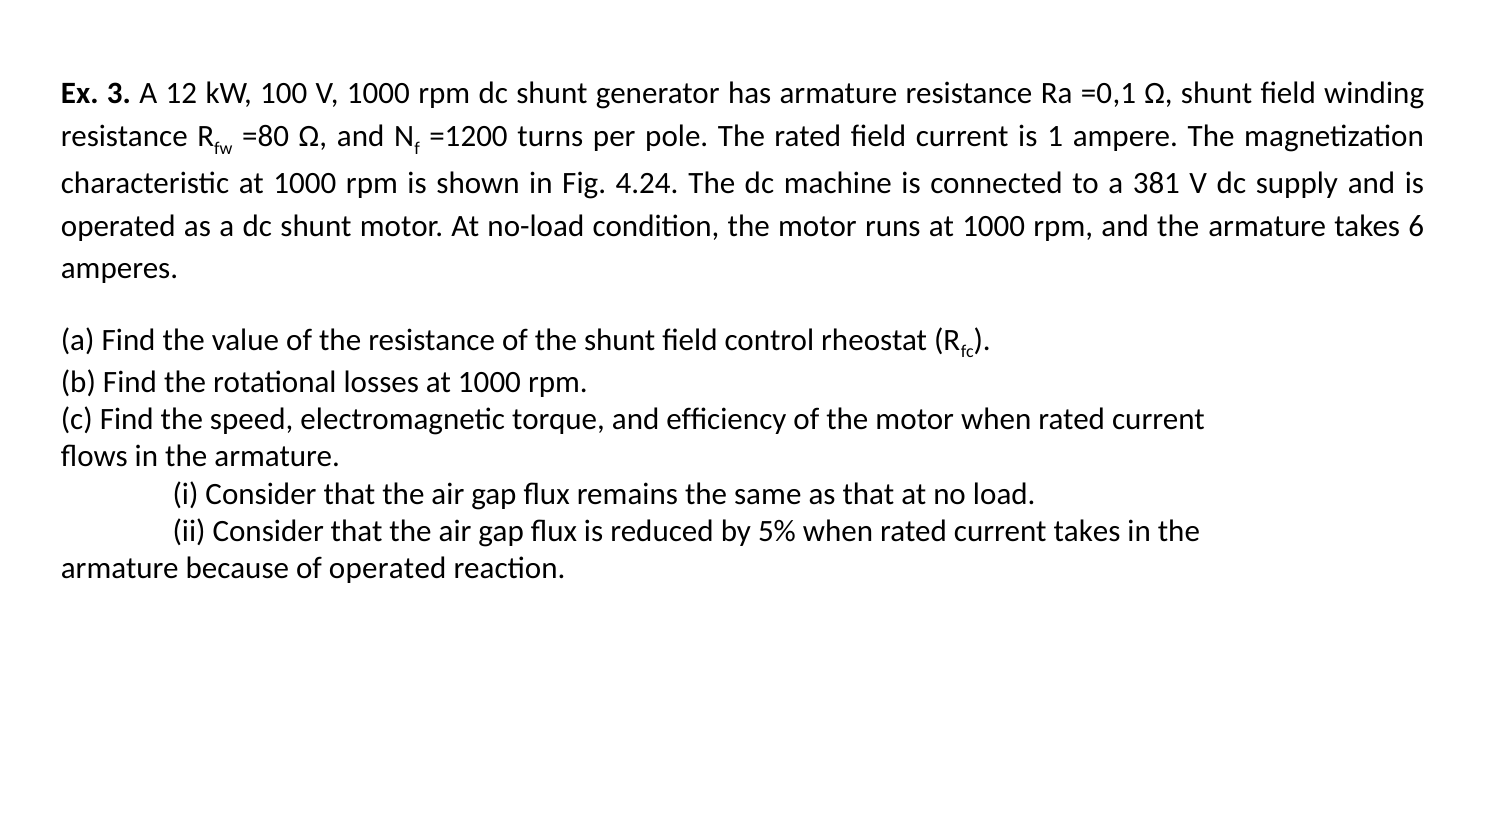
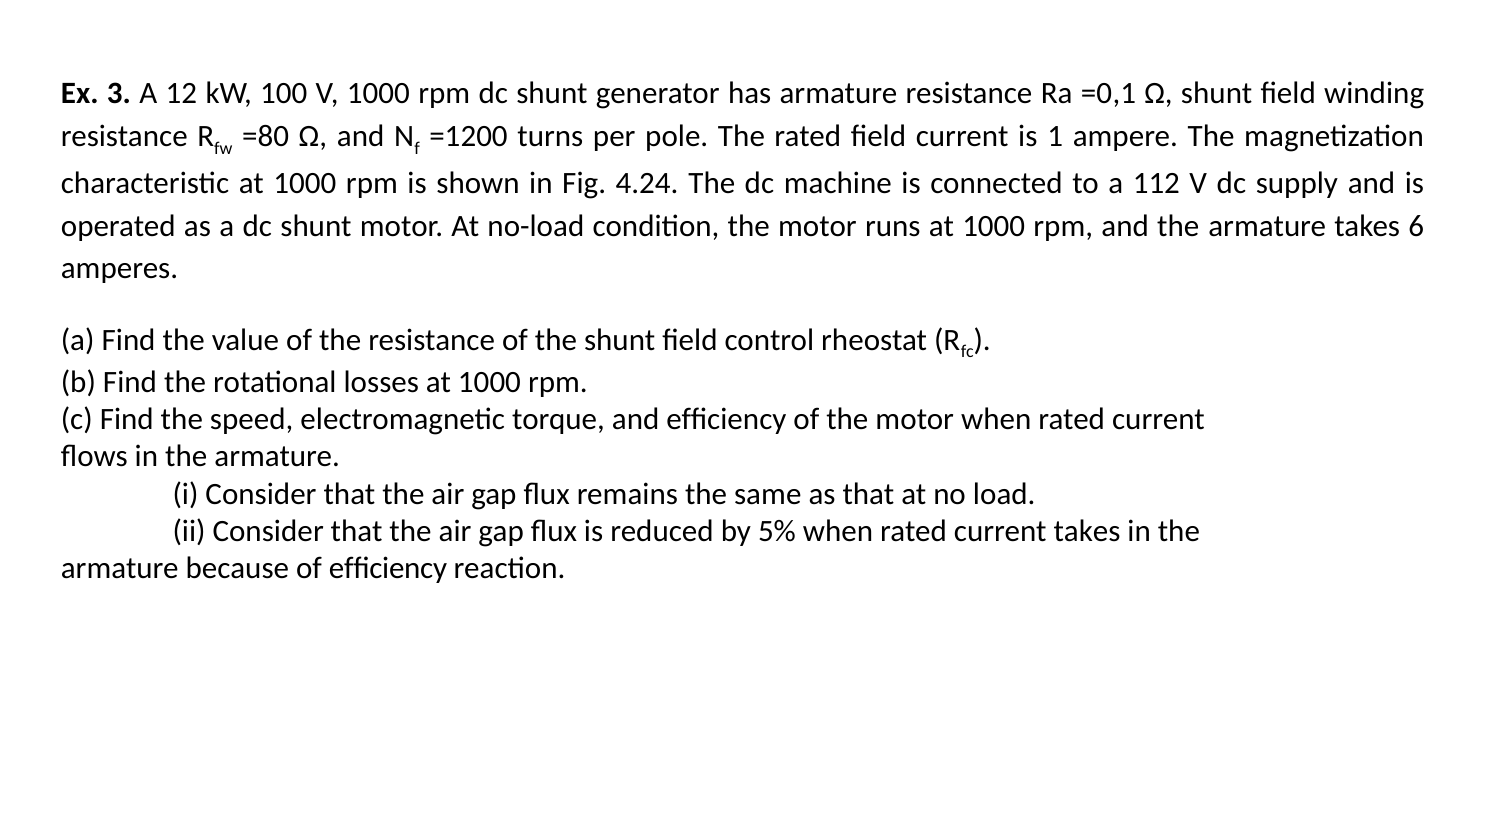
381: 381 -> 112
of operated: operated -> efﬁciency
